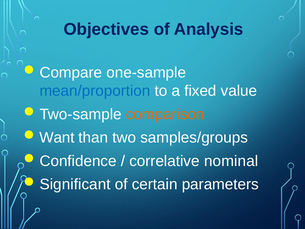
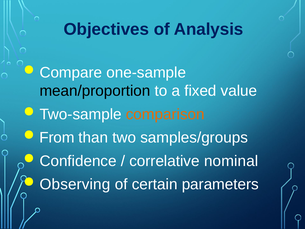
mean/proportion colour: blue -> black
Want: Want -> From
Significant: Significant -> Observing
